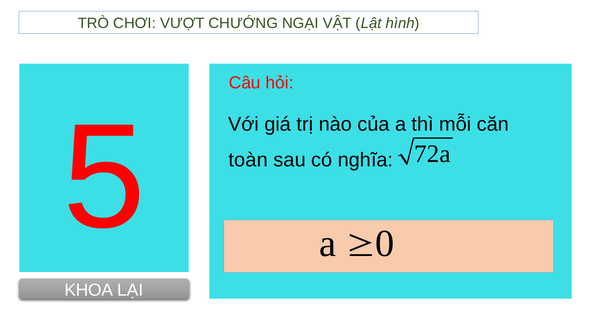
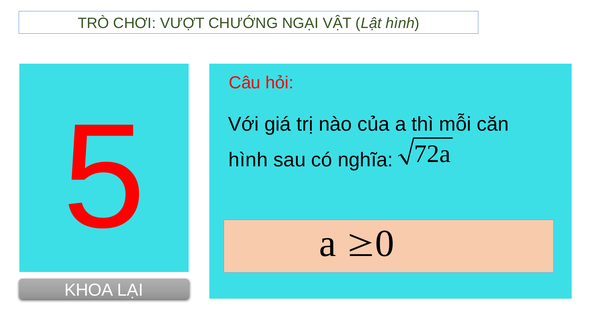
toàn at (248, 160): toàn -> hình
